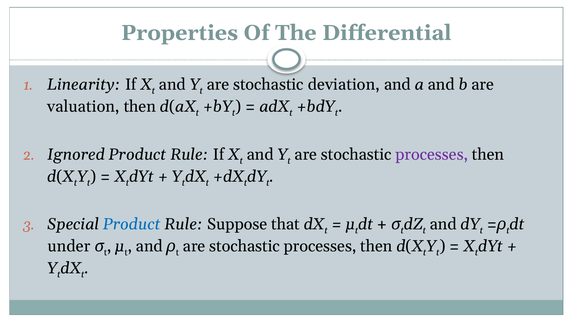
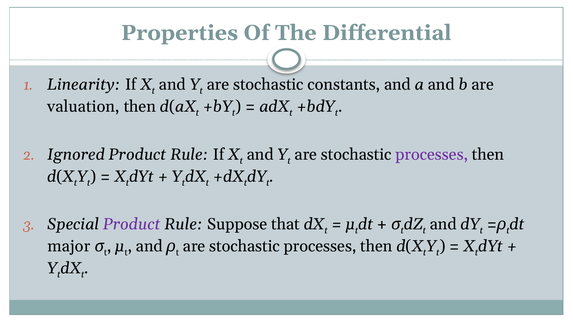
deviation: deviation -> constants
Product at (132, 224) colour: blue -> purple
under: under -> major
